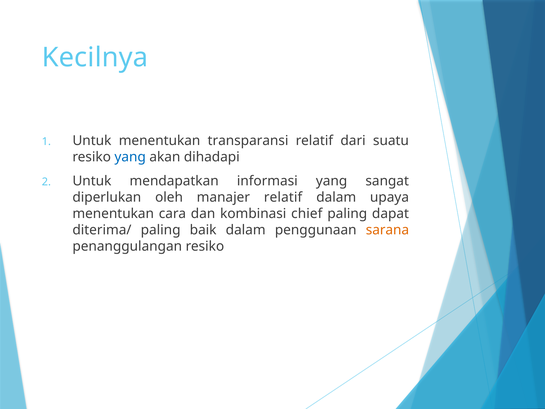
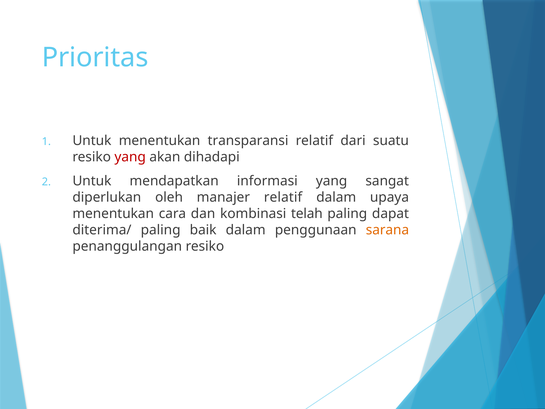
Kecilnya: Kecilnya -> Prioritas
yang at (130, 157) colour: blue -> red
chief: chief -> telah
